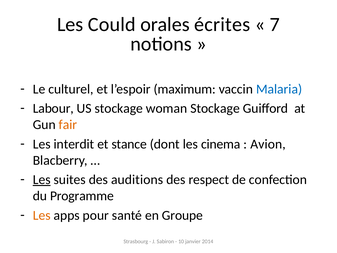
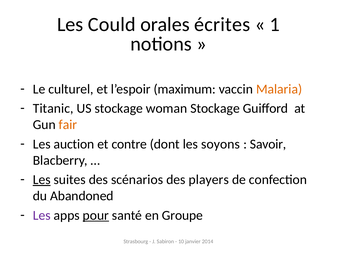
7: 7 -> 1
Malaria colour: blue -> orange
Labour: Labour -> Titanic
interdit: interdit -> auction
stance: stance -> contre
cinema: cinema -> soyons
Avion: Avion -> Savoir
auditions: auditions -> scénarios
respect: respect -> players
Programme: Programme -> Abandoned
Les at (42, 215) colour: orange -> purple
pour underline: none -> present
